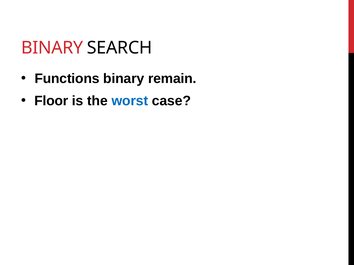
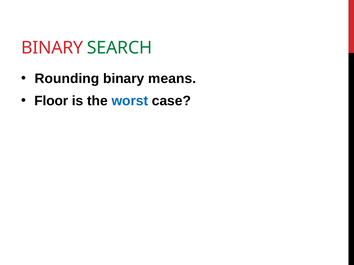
SEARCH colour: black -> green
Functions: Functions -> Rounding
remain: remain -> means
